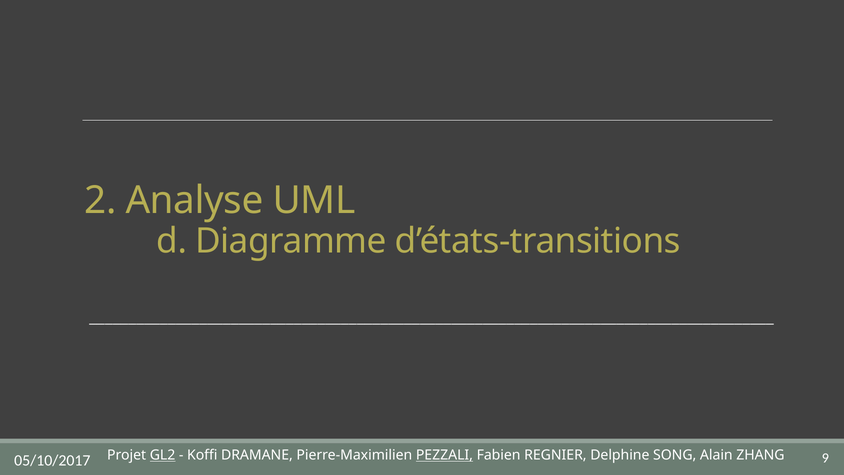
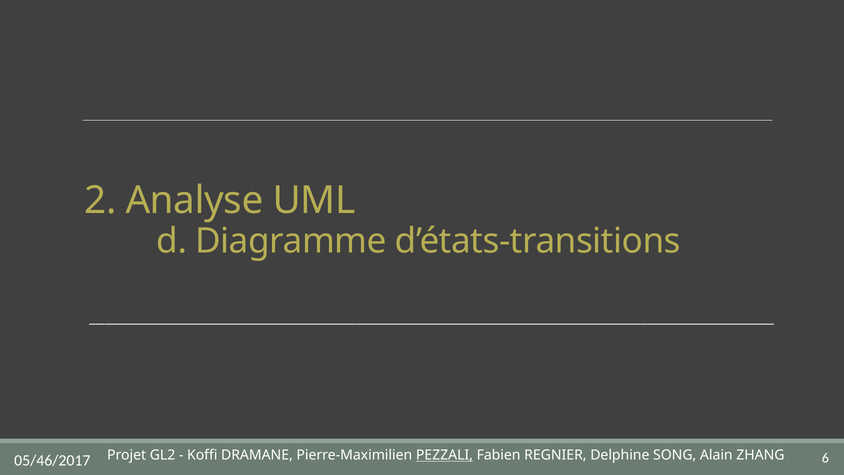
GL2 underline: present -> none
9: 9 -> 6
05/10/2017: 05/10/2017 -> 05/46/2017
